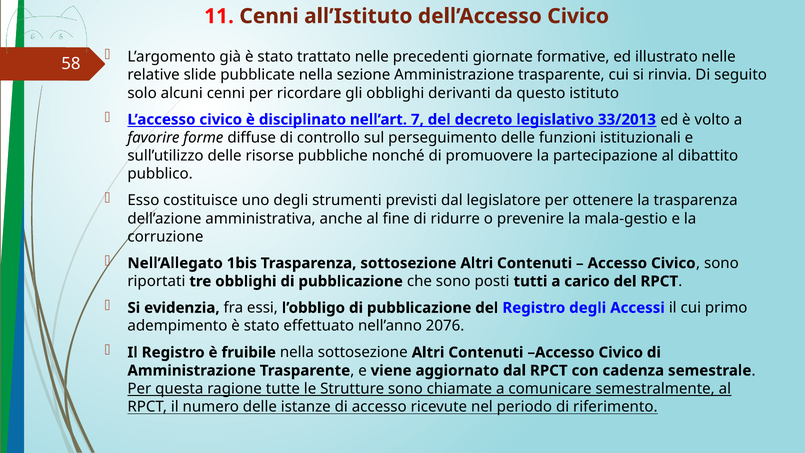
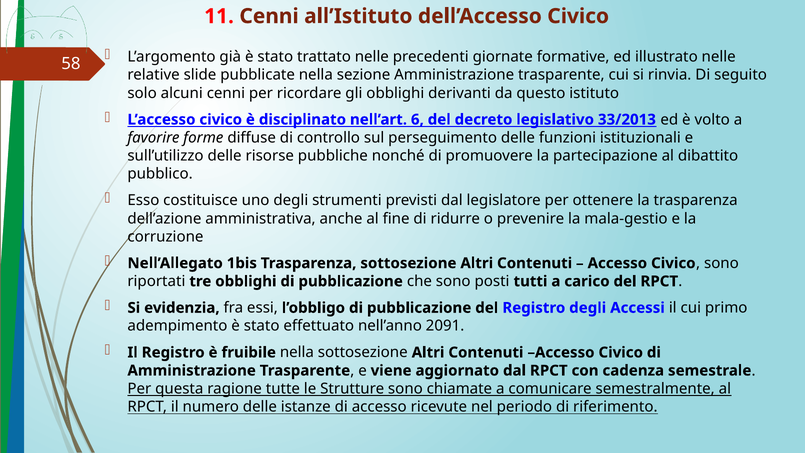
7: 7 -> 6
2076: 2076 -> 2091
